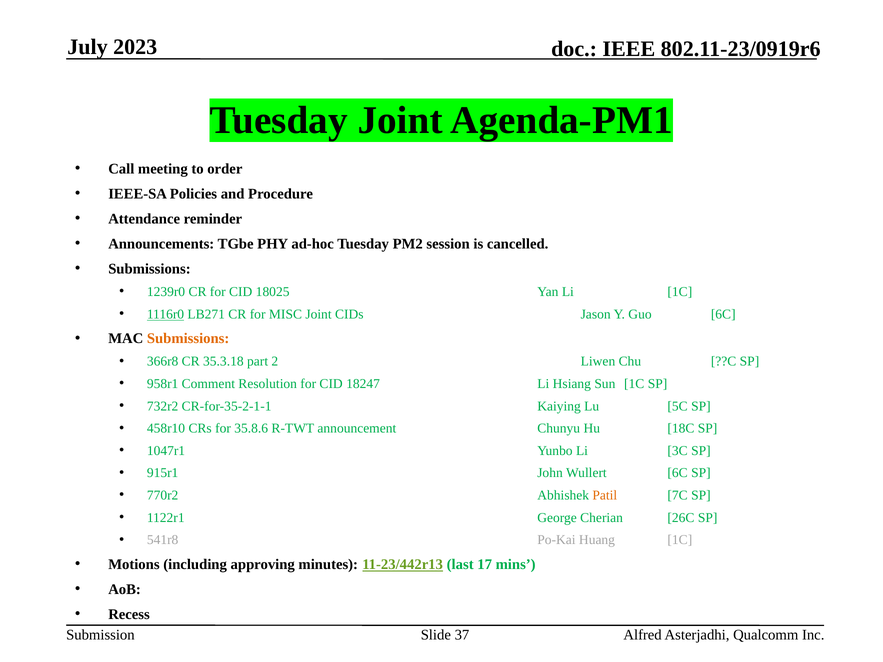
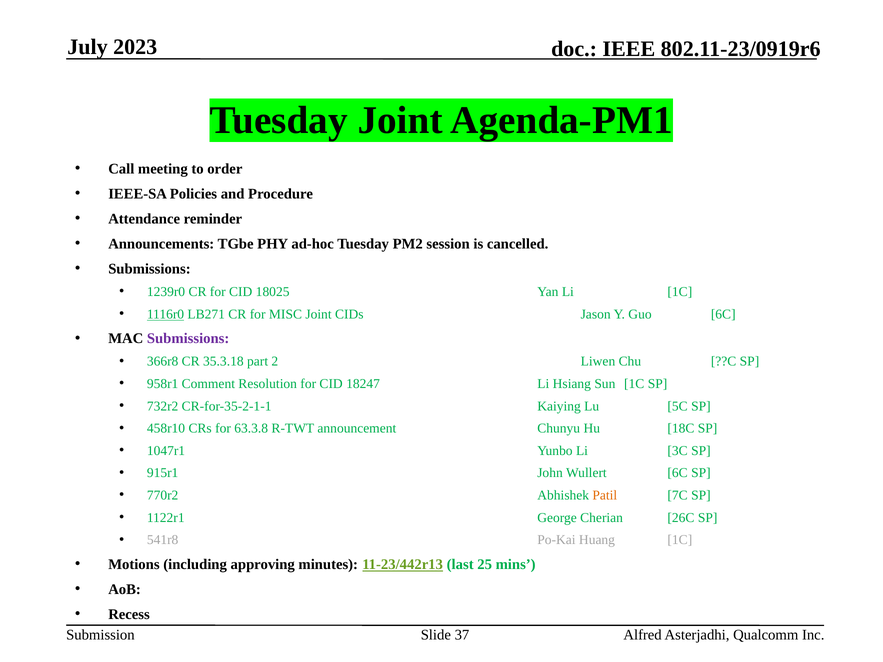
Submissions at (188, 339) colour: orange -> purple
35.8.6: 35.8.6 -> 63.3.8
17: 17 -> 25
